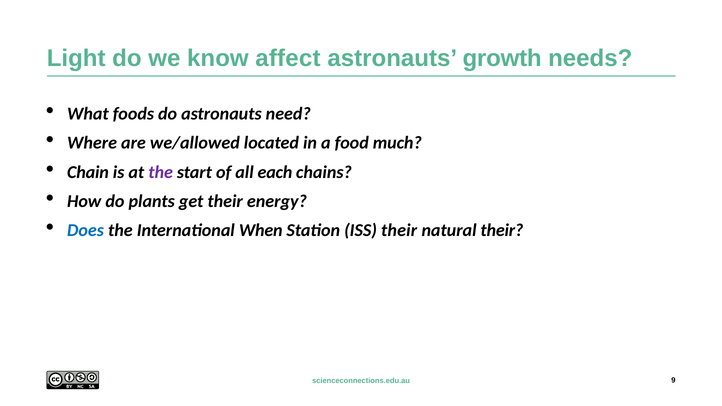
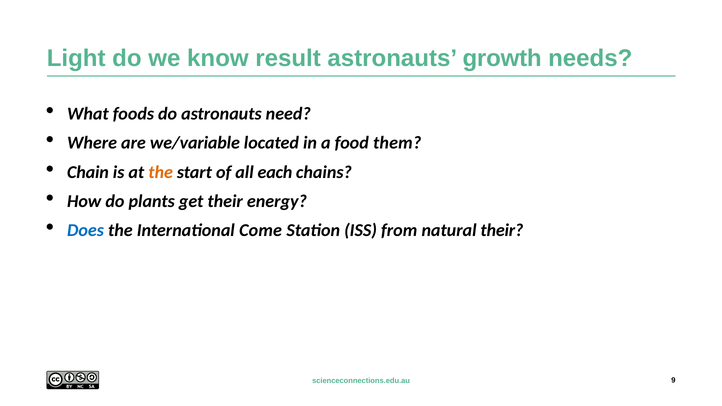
affect: affect -> result
we/allowed: we/allowed -> we/variable
much: much -> them
the at (161, 172) colour: purple -> orange
When: When -> Come
ISS their: their -> from
